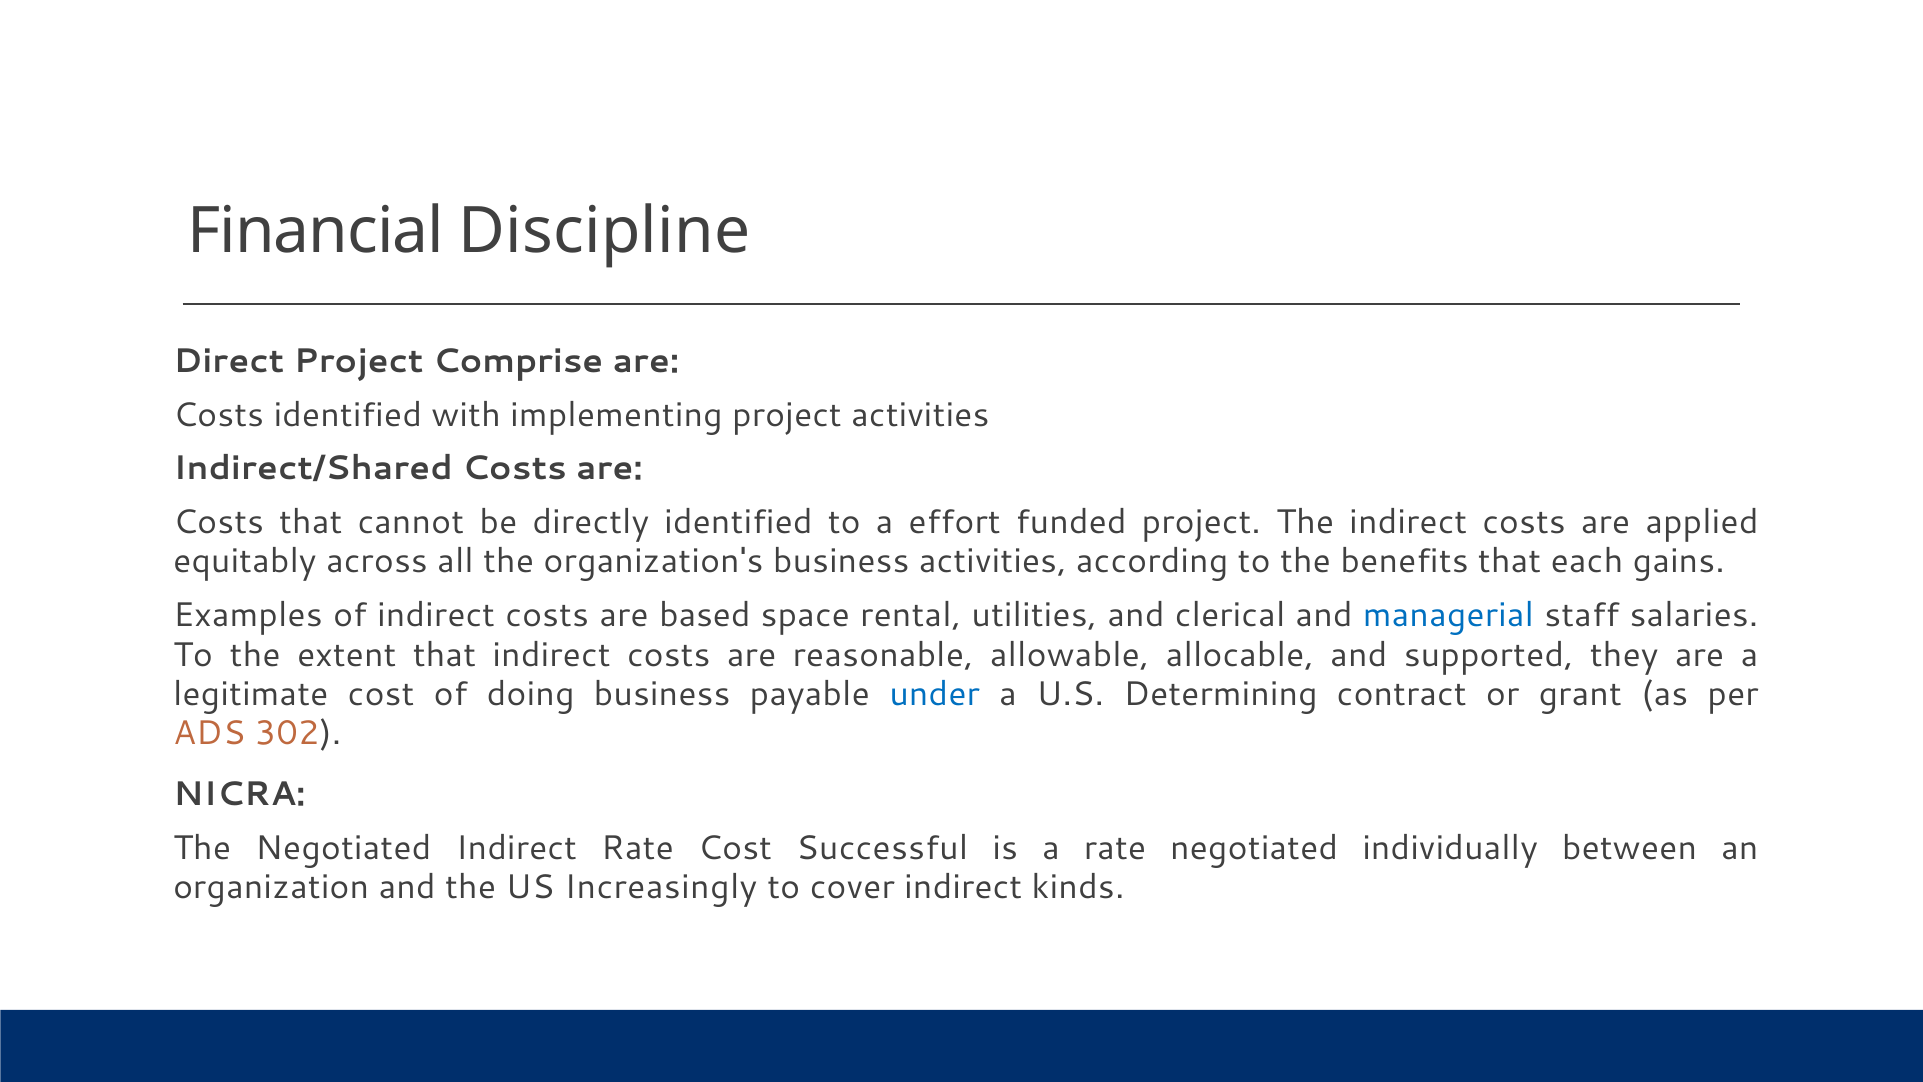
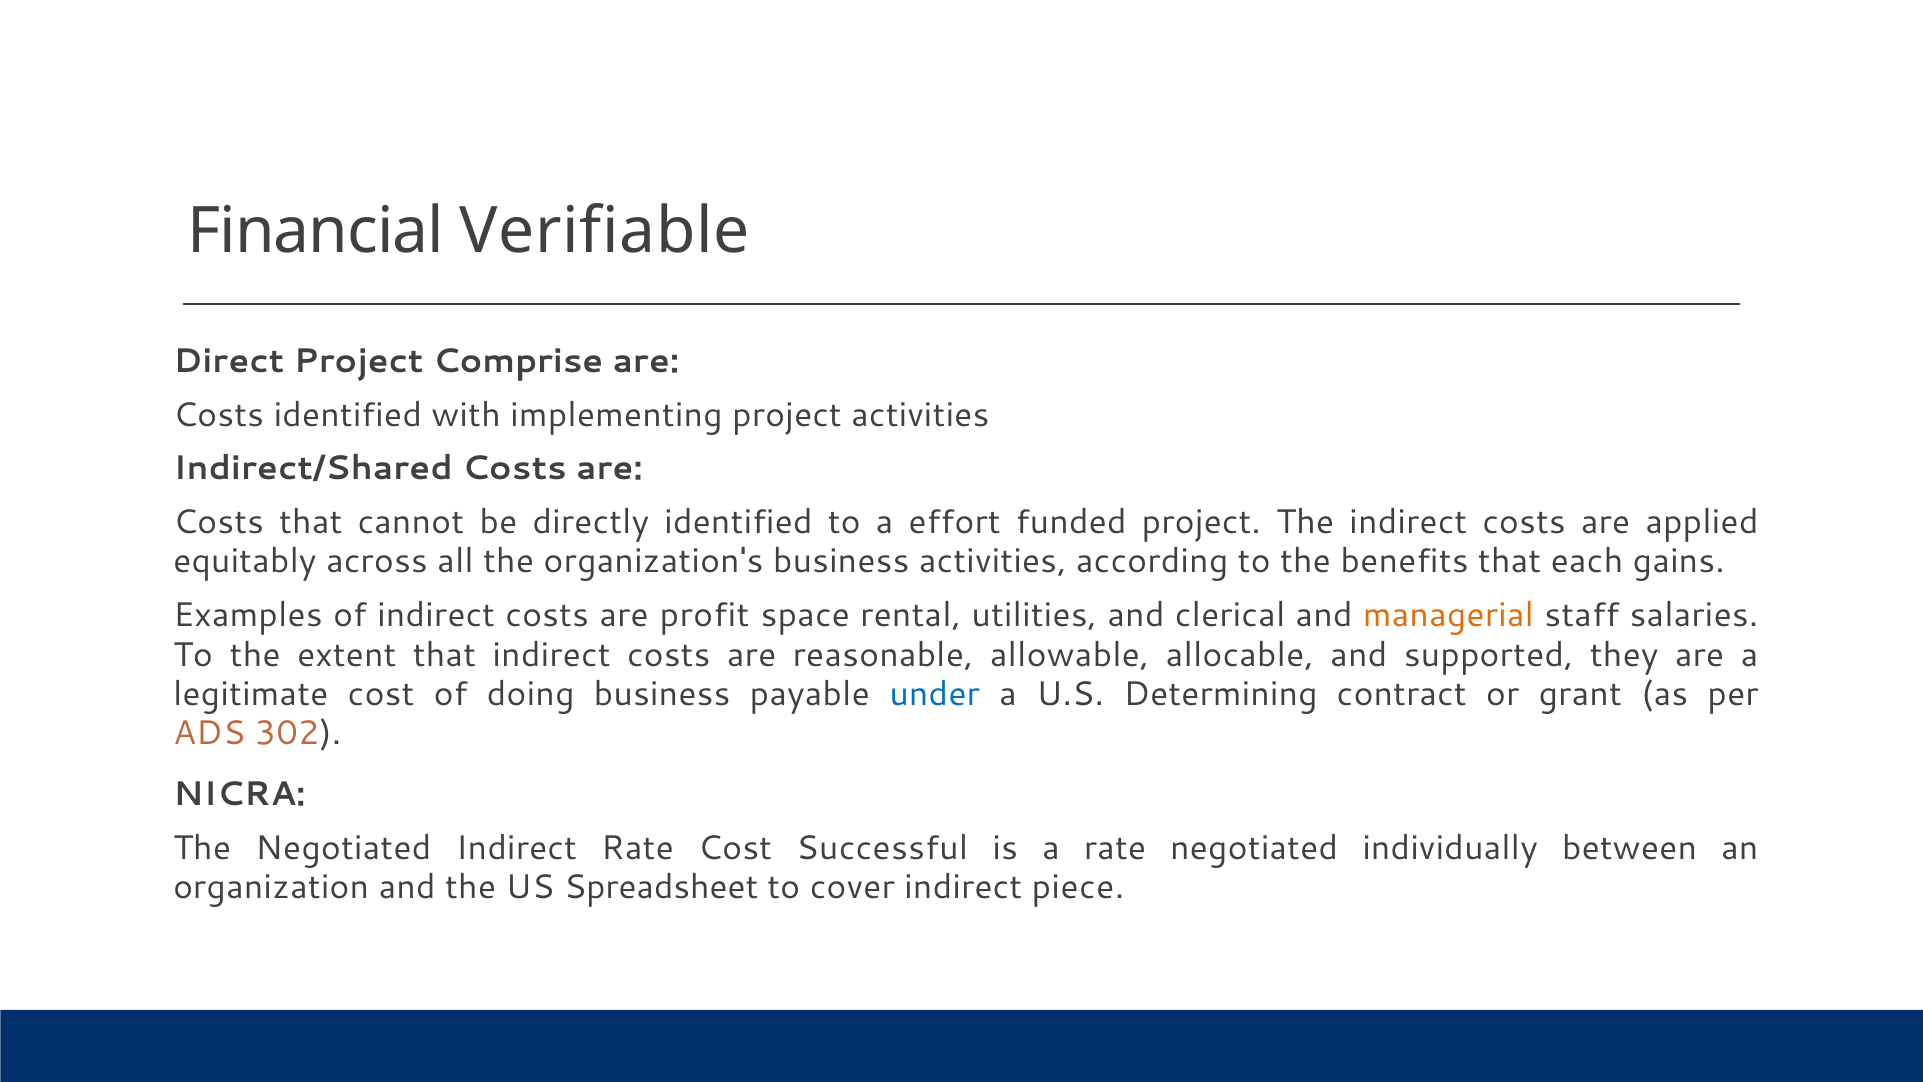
Discipline: Discipline -> Verifiable
based: based -> profit
managerial colour: blue -> orange
Increasingly: Increasingly -> Spreadsheet
kinds: kinds -> piece
